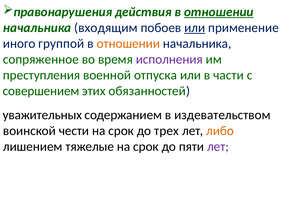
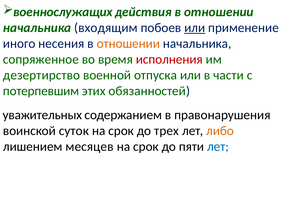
правонарушения: правонарушения -> военнослужащих
отношении at (219, 12) underline: present -> none
группой: группой -> несения
исполнения colour: purple -> red
преступления: преступления -> дезертирство
совершением: совершением -> потерпевшим
издевательством: издевательством -> правонарушения
чести: чести -> суток
тяжелые: тяжелые -> месяцев
лет at (218, 147) colour: purple -> blue
